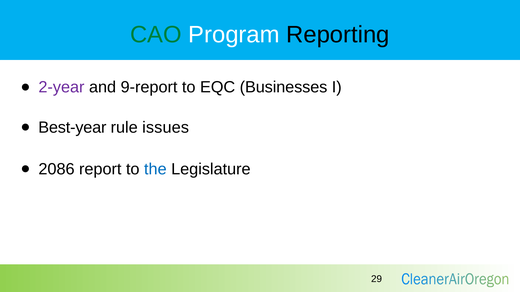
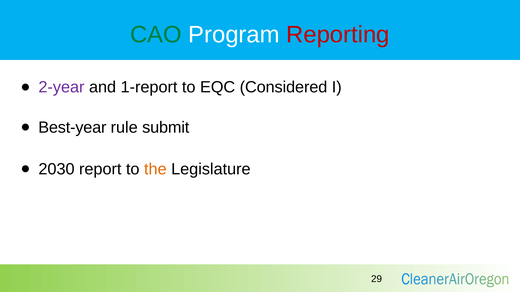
Reporting colour: black -> red
9-report: 9-report -> 1-report
Businesses: Businesses -> Considered
issues: issues -> submit
2086: 2086 -> 2030
the colour: blue -> orange
